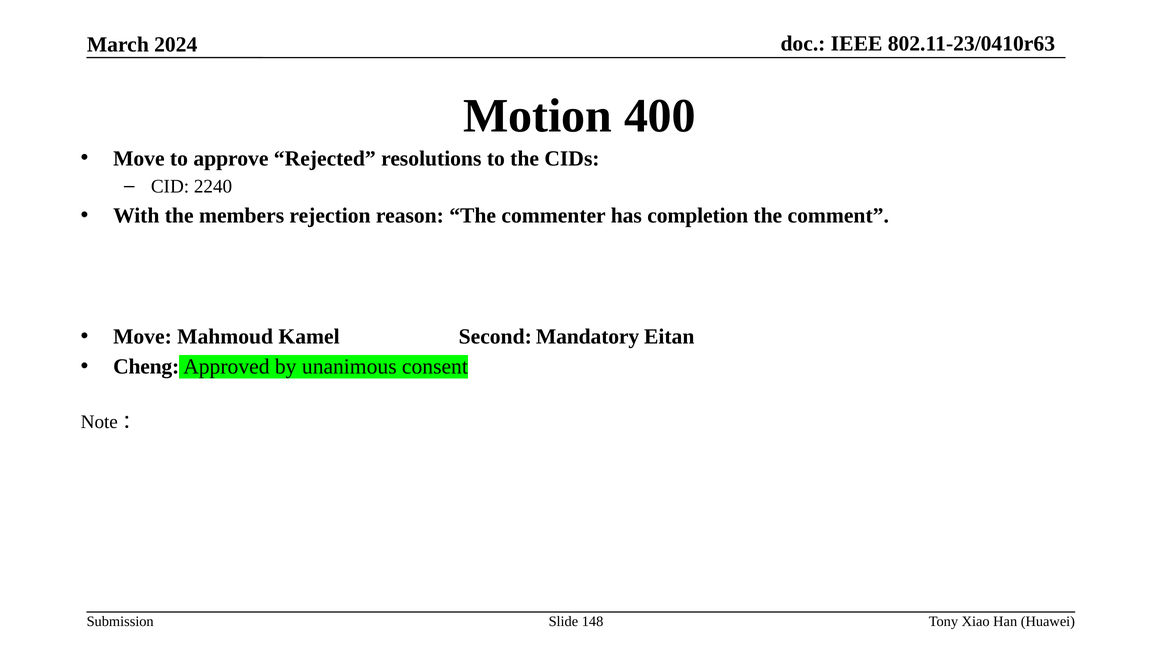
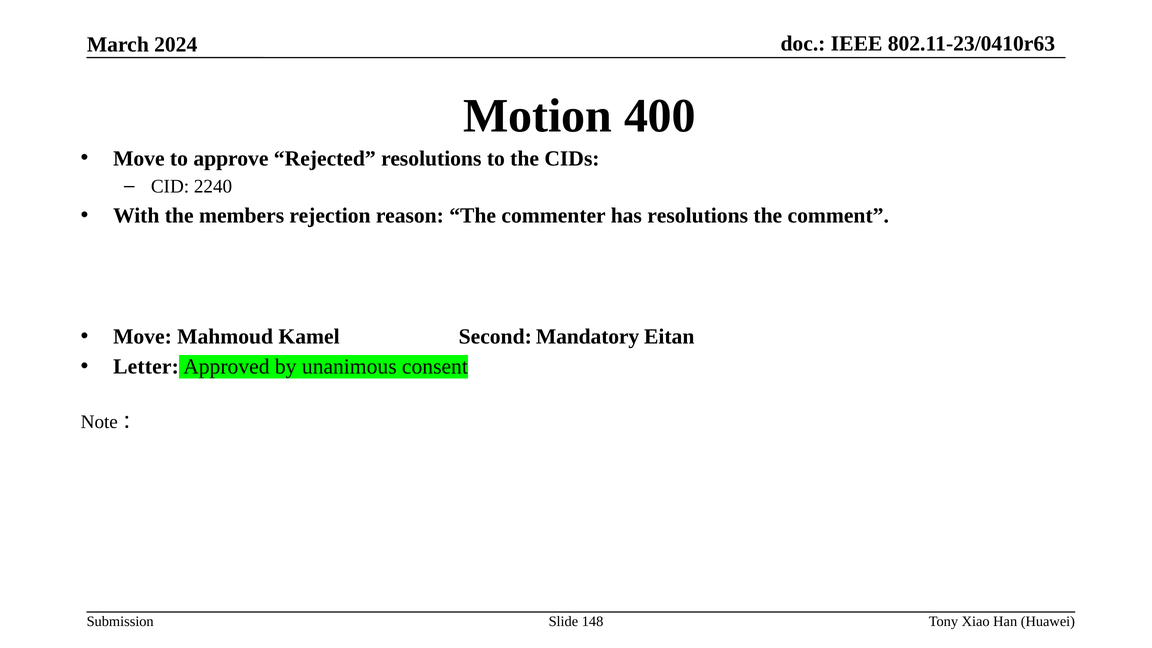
has completion: completion -> resolutions
Cheng: Cheng -> Letter
